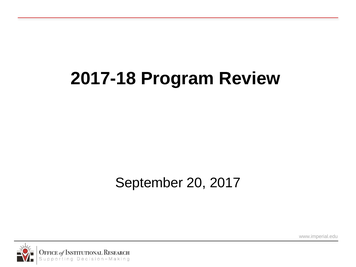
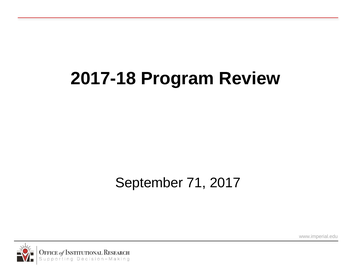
20: 20 -> 71
